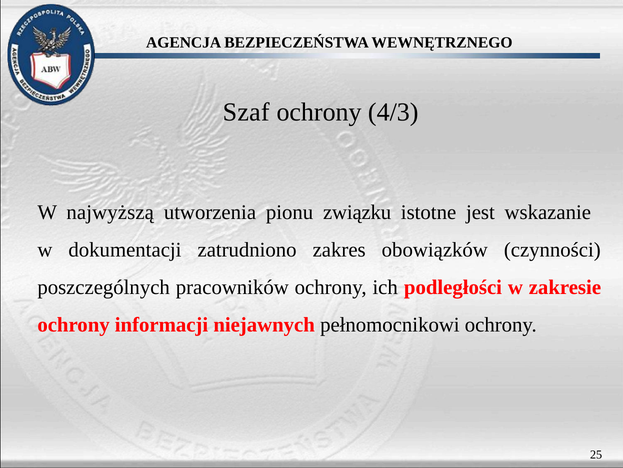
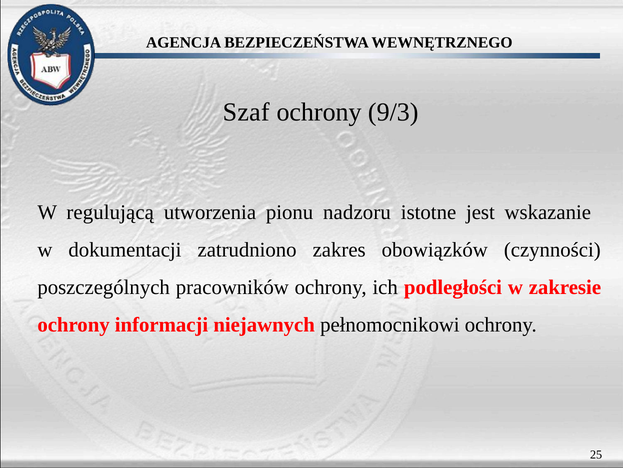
4/3: 4/3 -> 9/3
najwyższą: najwyższą -> regulującą
związku: związku -> nadzoru
